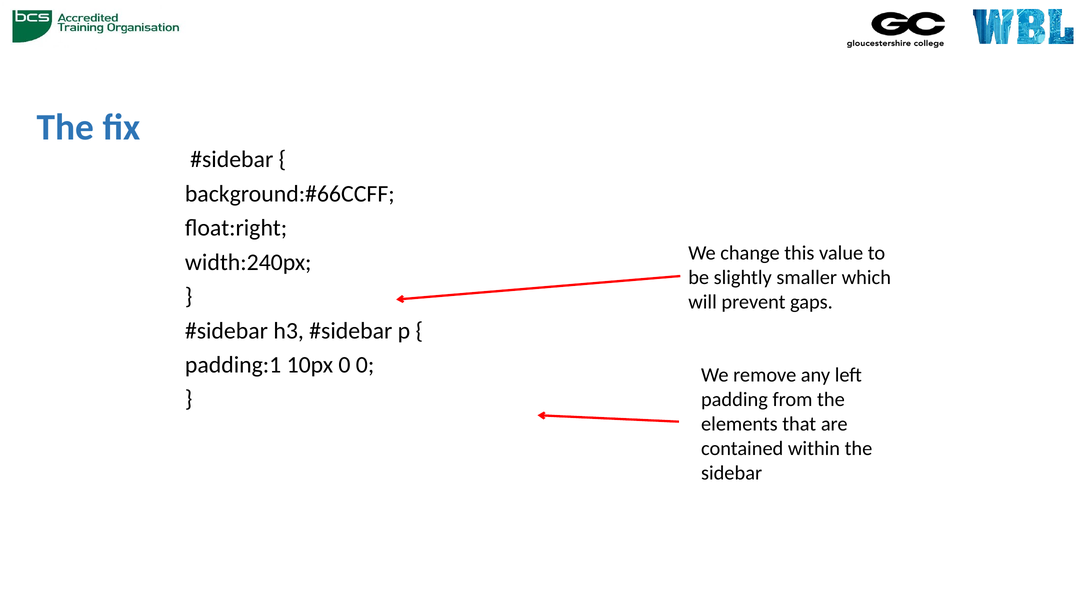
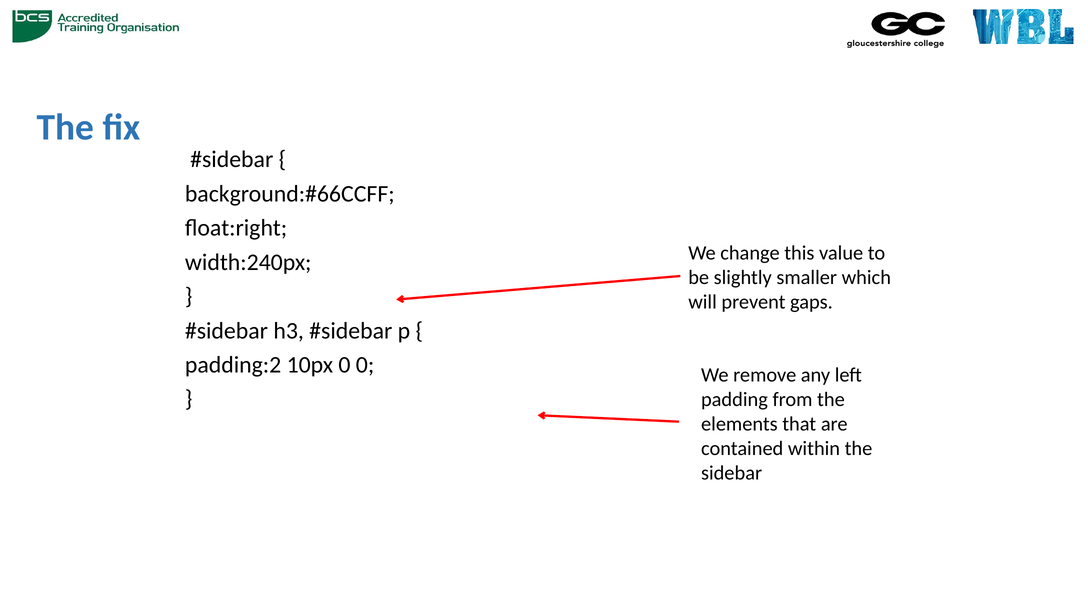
padding:1: padding:1 -> padding:2
